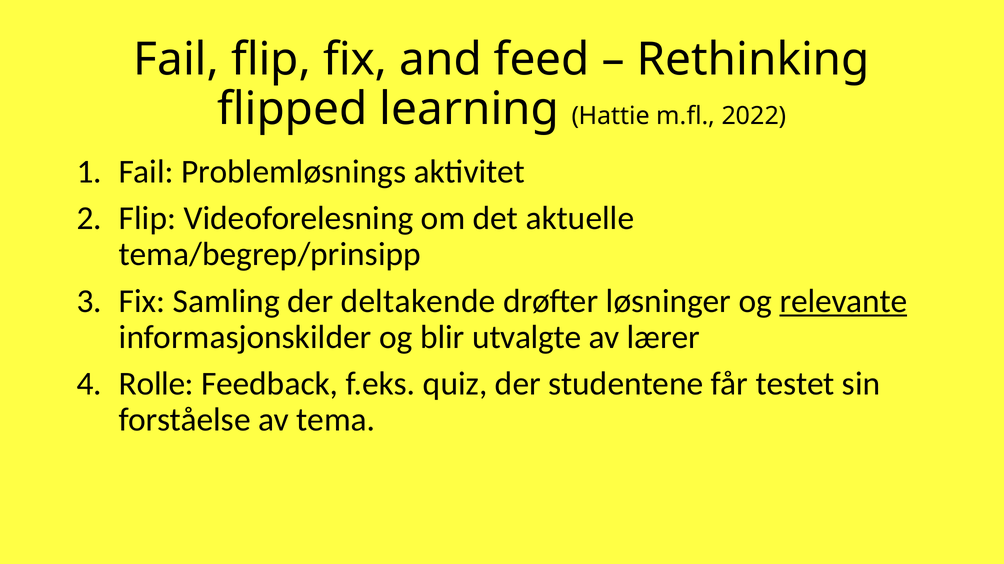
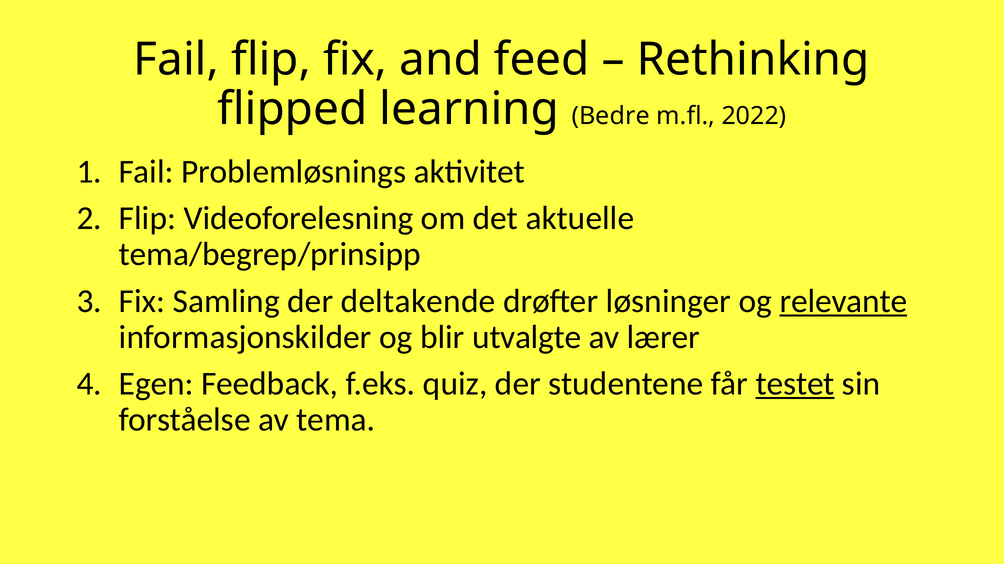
Hattie: Hattie -> Bedre
Rolle: Rolle -> Egen
testet underline: none -> present
